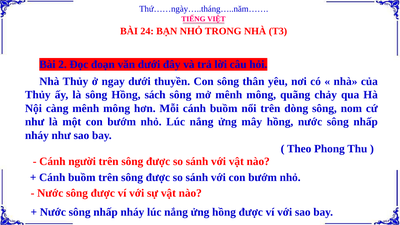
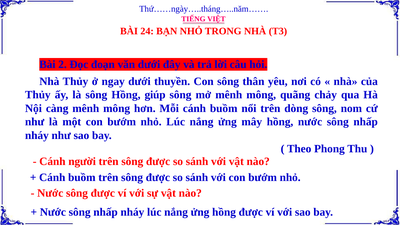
sách: sách -> giúp
